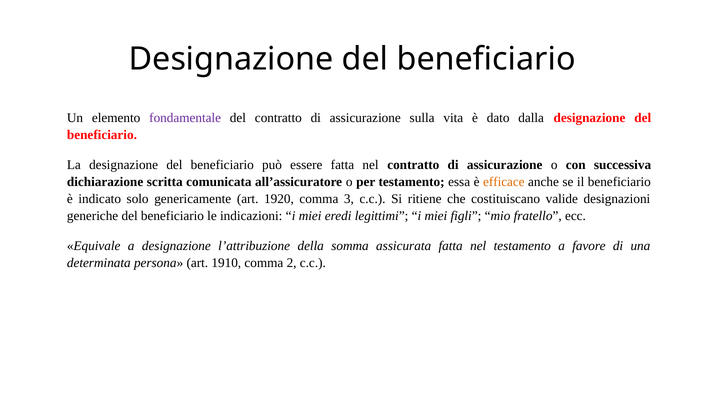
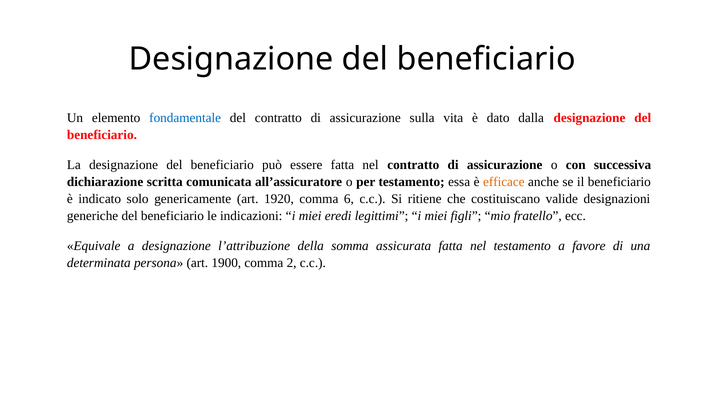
fondamentale colour: purple -> blue
3: 3 -> 6
1910: 1910 -> 1900
